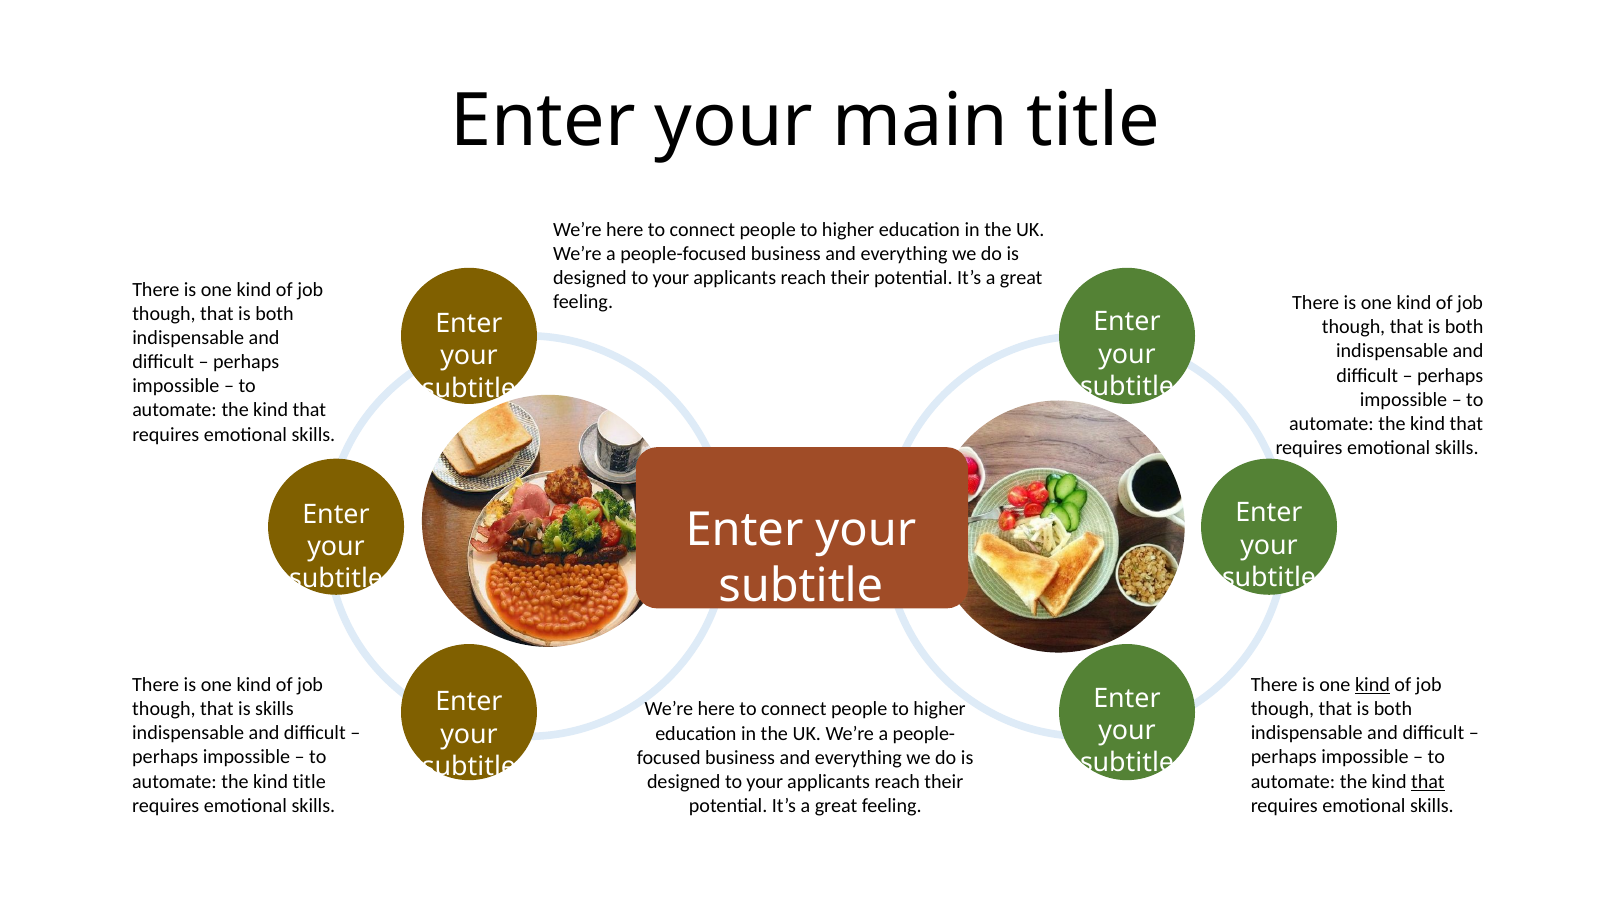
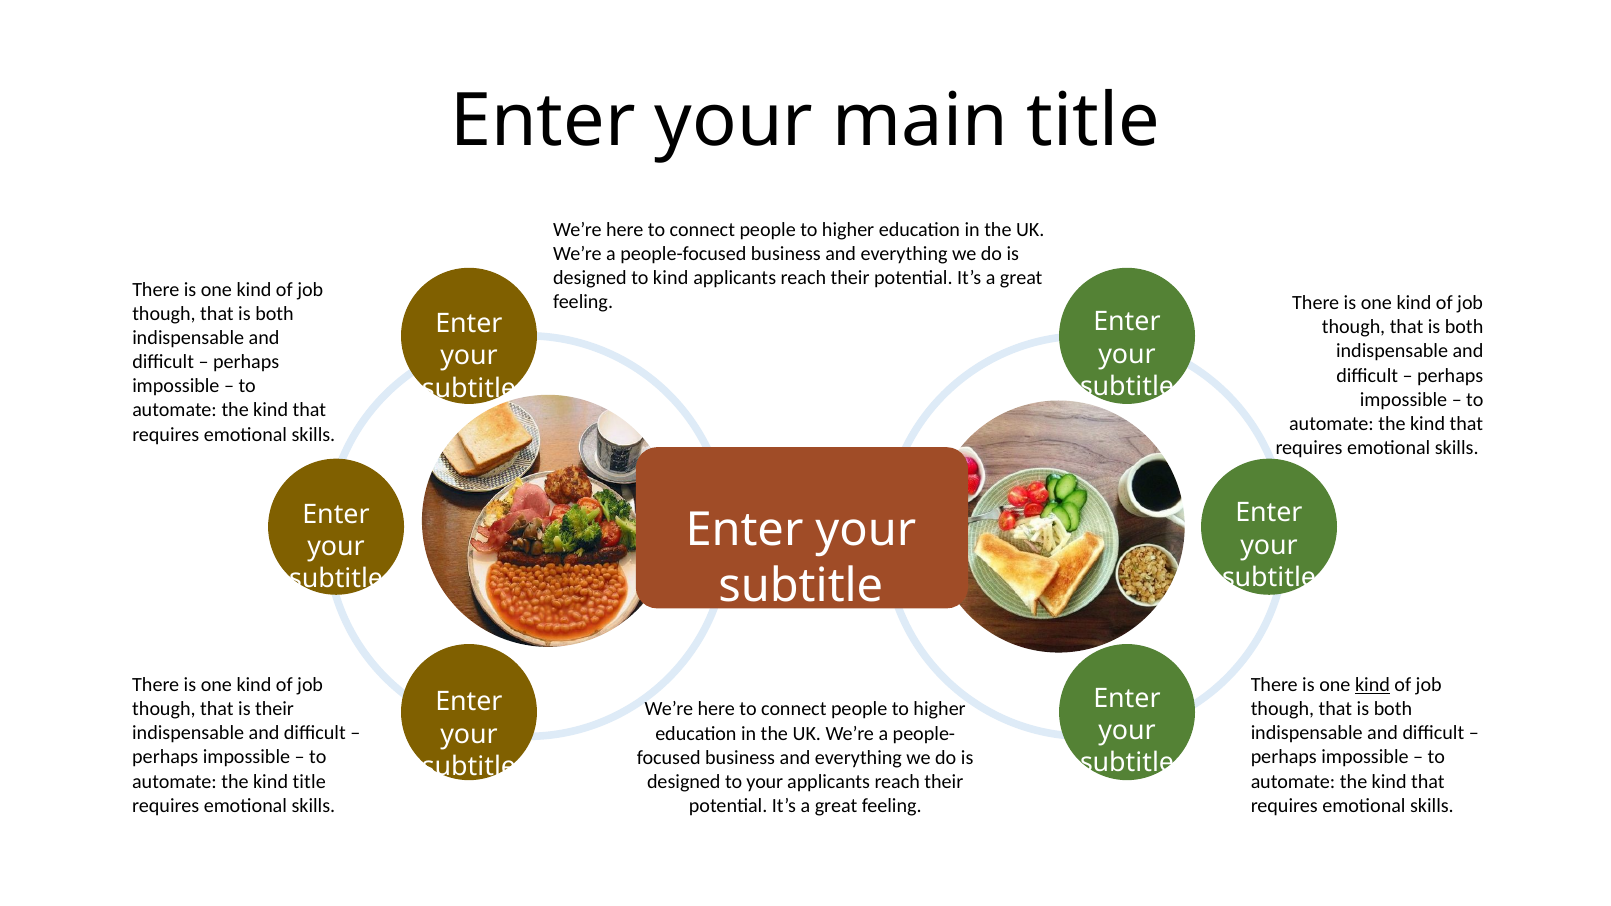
your at (671, 278): your -> kind
is skills: skills -> their
that at (1428, 782) underline: present -> none
